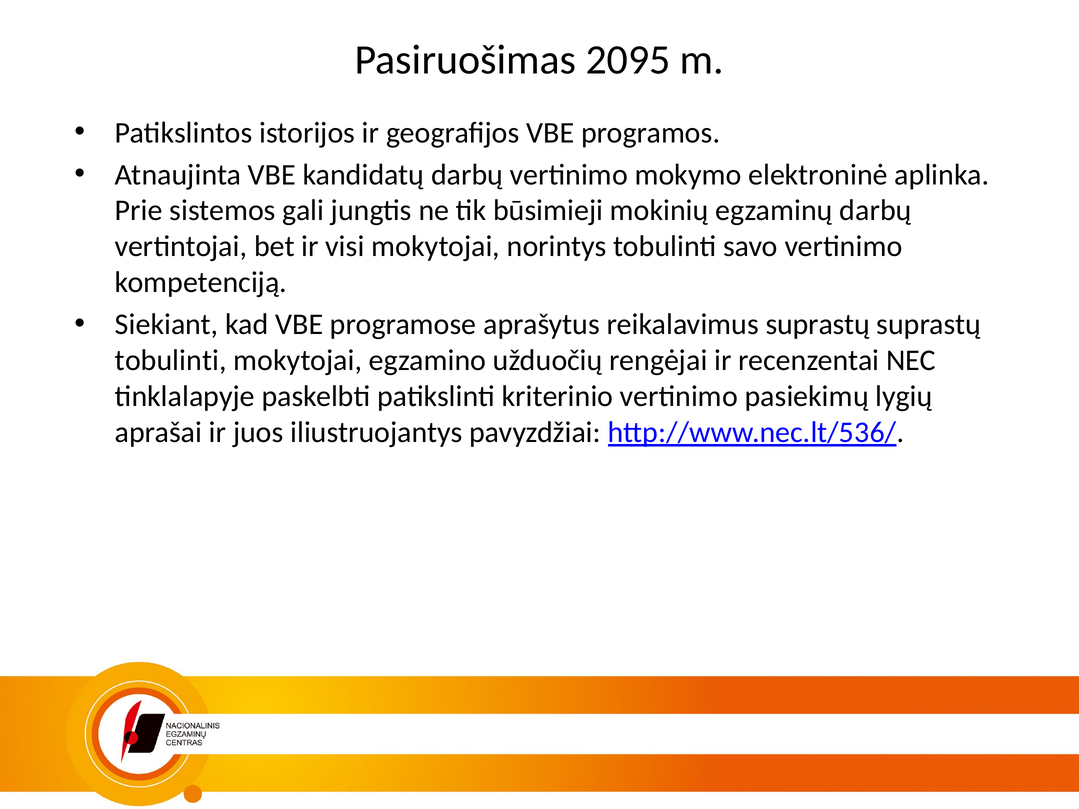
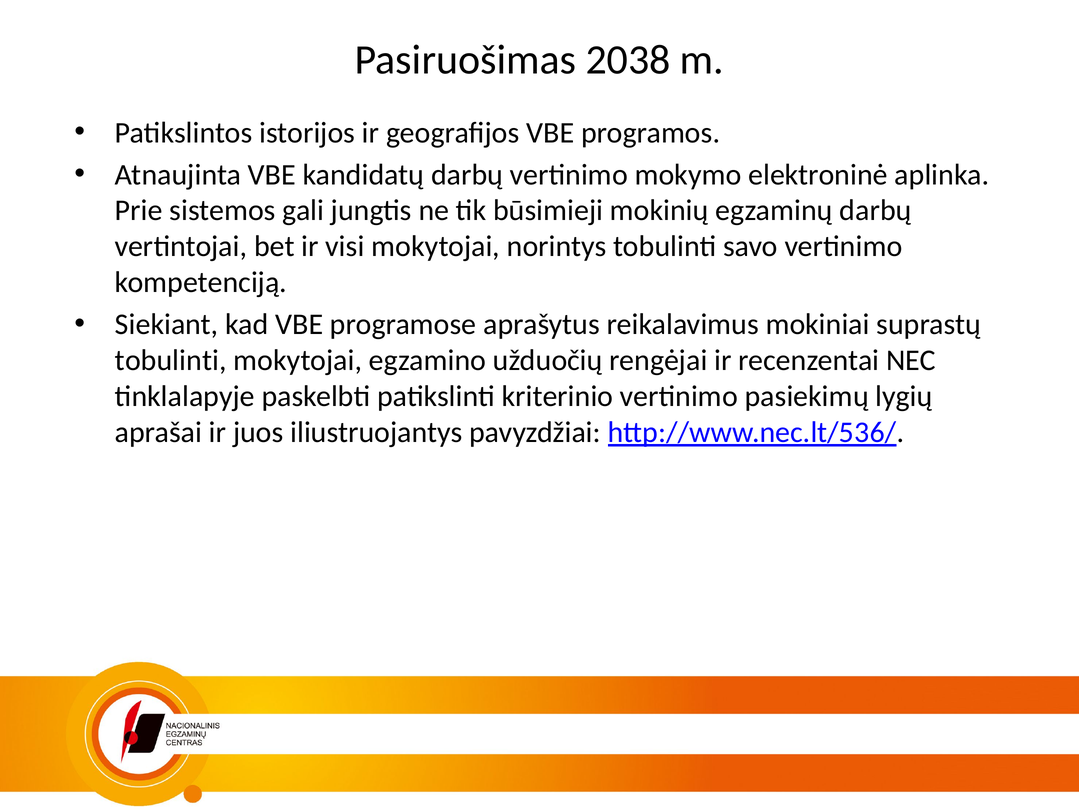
2095: 2095 -> 2038
reikalavimus suprastų: suprastų -> mokiniai
